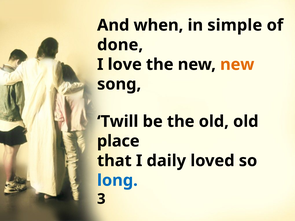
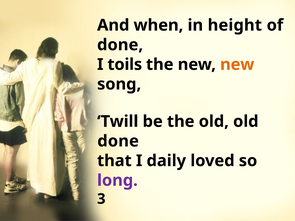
simple: simple -> height
love: love -> toils
place at (118, 141): place -> done
long colour: blue -> purple
